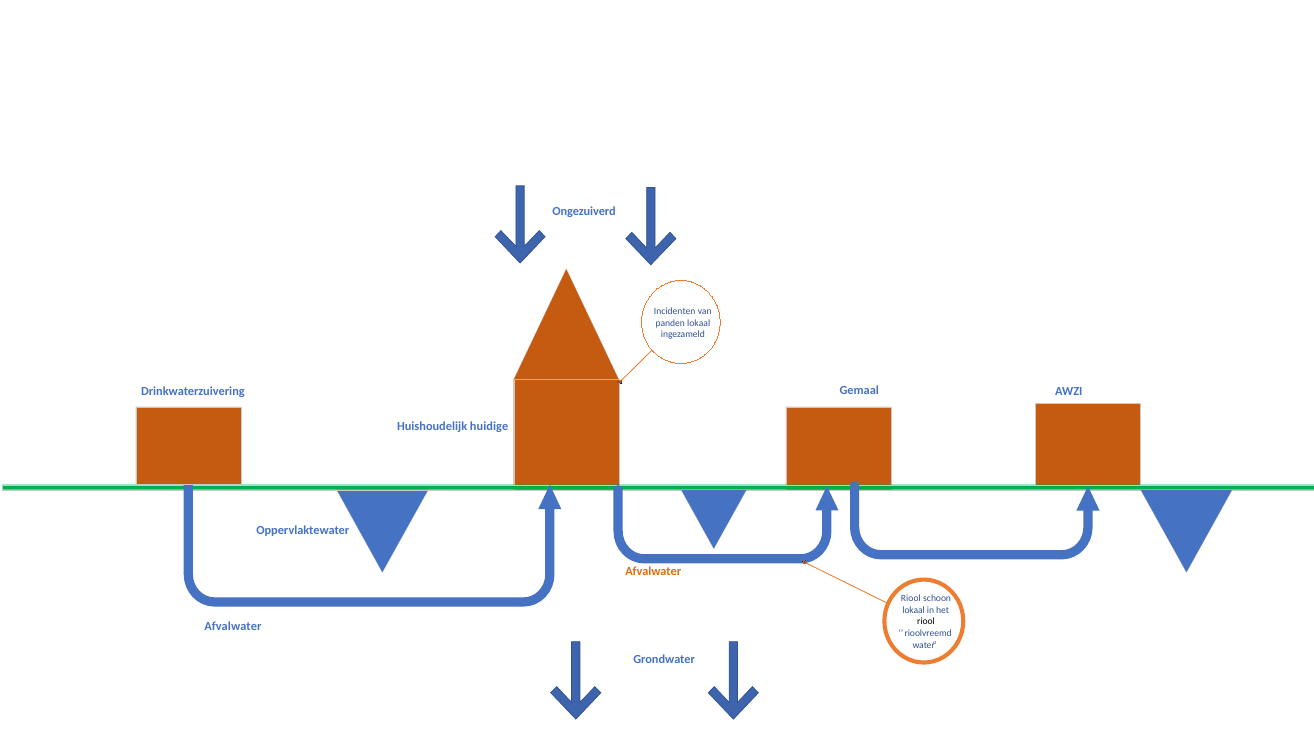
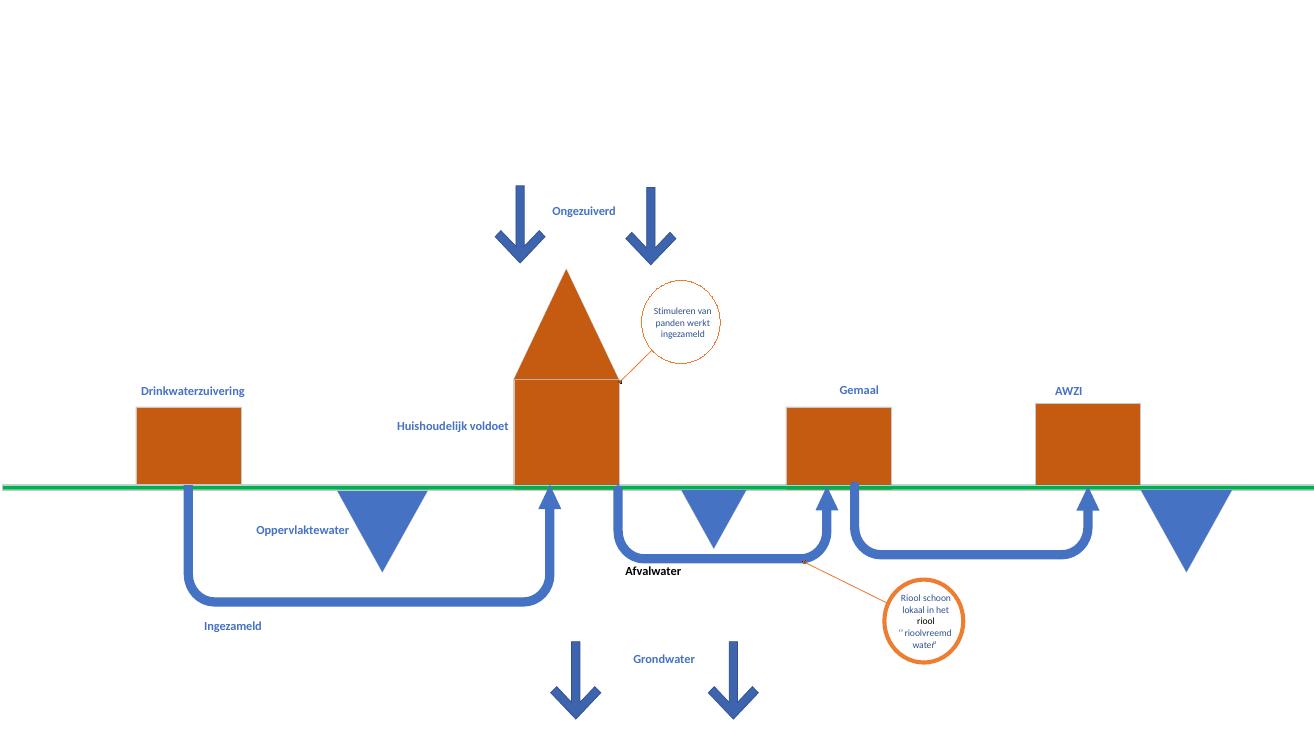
Incidenten: Incidenten -> Stimuleren
panden lokaal: lokaal -> werkt
huidige: huidige -> voldoet
Afvalwater at (653, 571) colour: orange -> black
Afvalwater at (233, 626): Afvalwater -> Ingezameld
